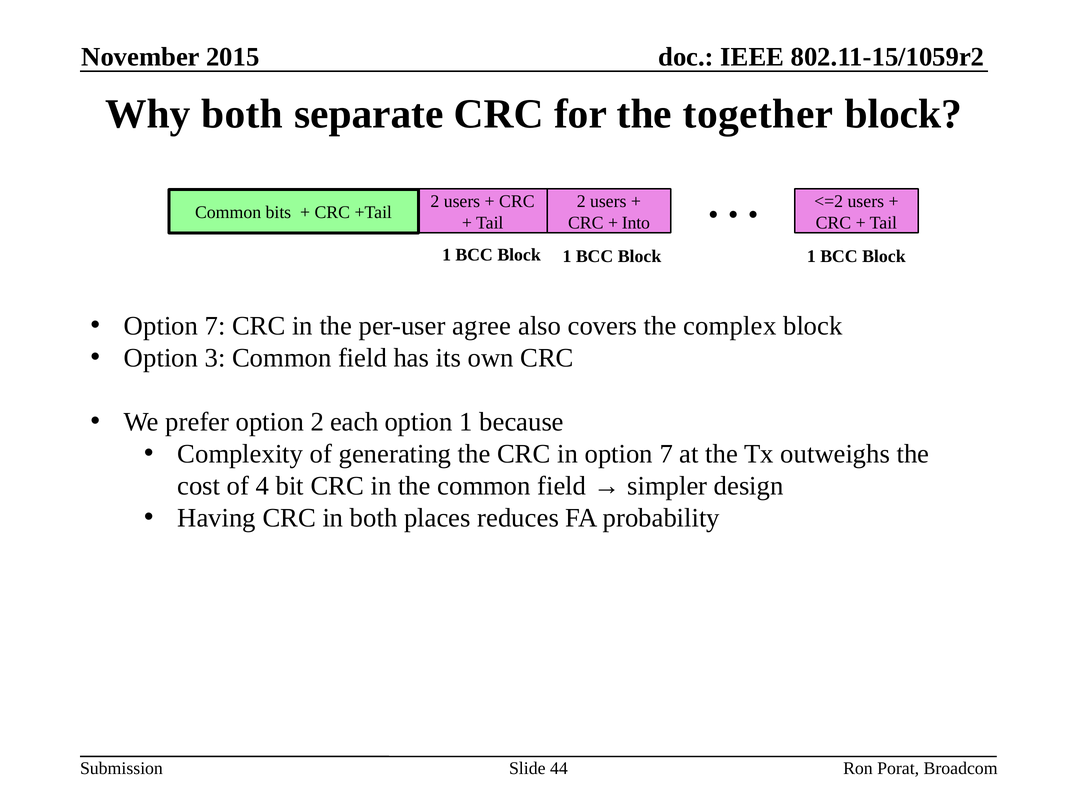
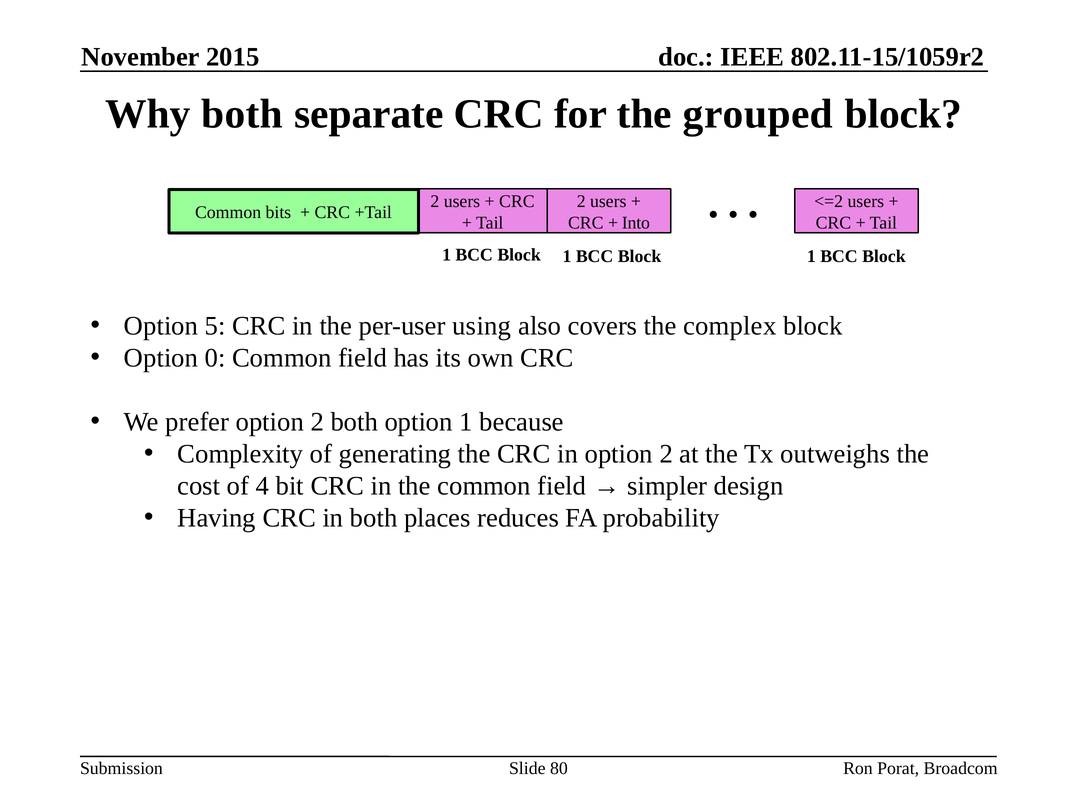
together: together -> grouped
7 at (215, 326): 7 -> 5
agree: agree -> using
3: 3 -> 0
2 each: each -> both
in option 7: 7 -> 2
44: 44 -> 80
